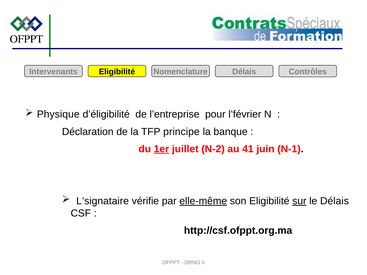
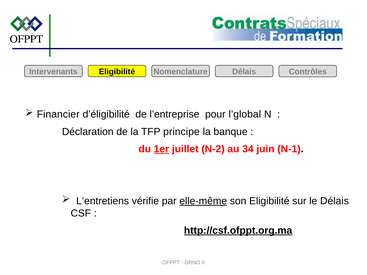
Physique: Physique -> Financier
l’février: l’février -> l’global
41: 41 -> 34
L’signataire: L’signataire -> L’entretiens
sur underline: present -> none
http://csf.ofppt.org.ma underline: none -> present
